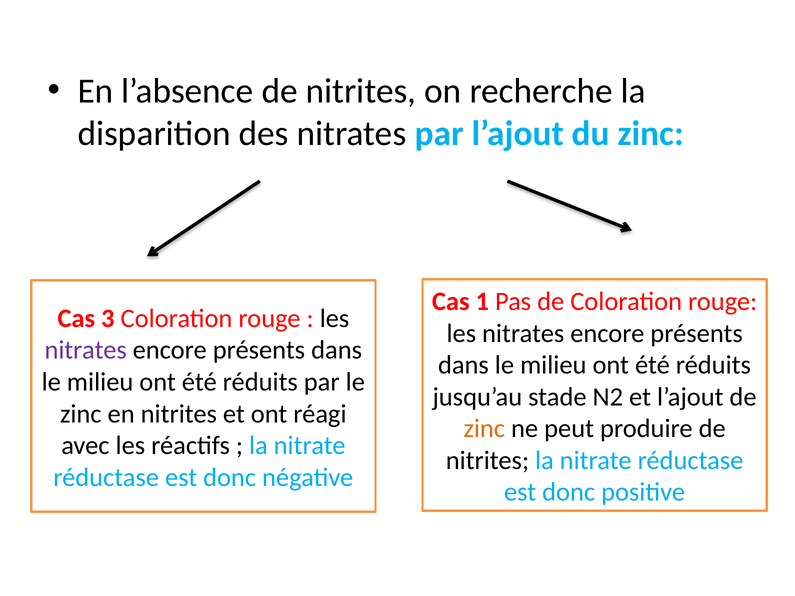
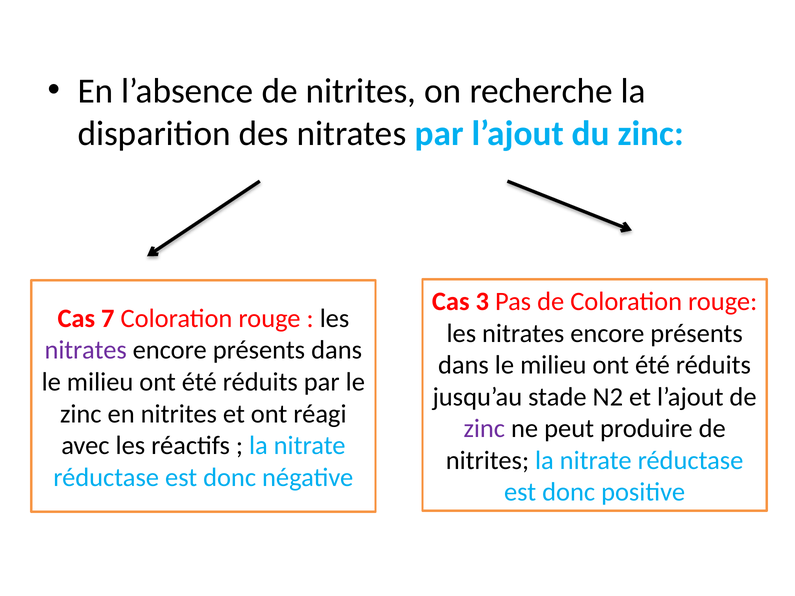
1: 1 -> 3
3: 3 -> 7
zinc at (484, 429) colour: orange -> purple
